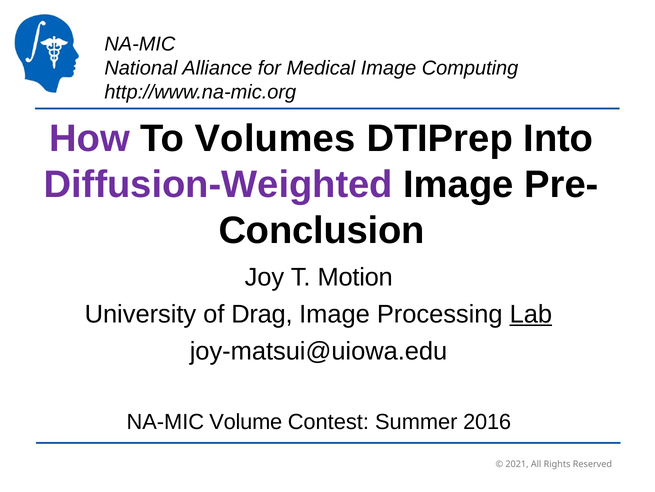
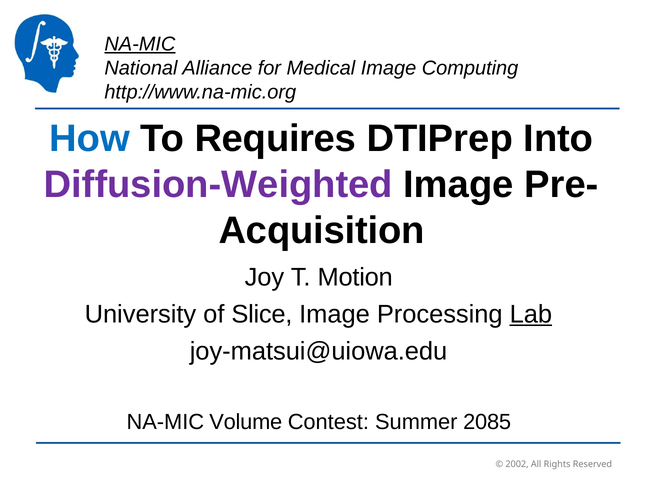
NA-MIC at (140, 44) underline: none -> present
How colour: purple -> blue
Volumes: Volumes -> Requires
Conclusion: Conclusion -> Acquisition
Drag: Drag -> Slice
2016: 2016 -> 2085
2021: 2021 -> 2002
